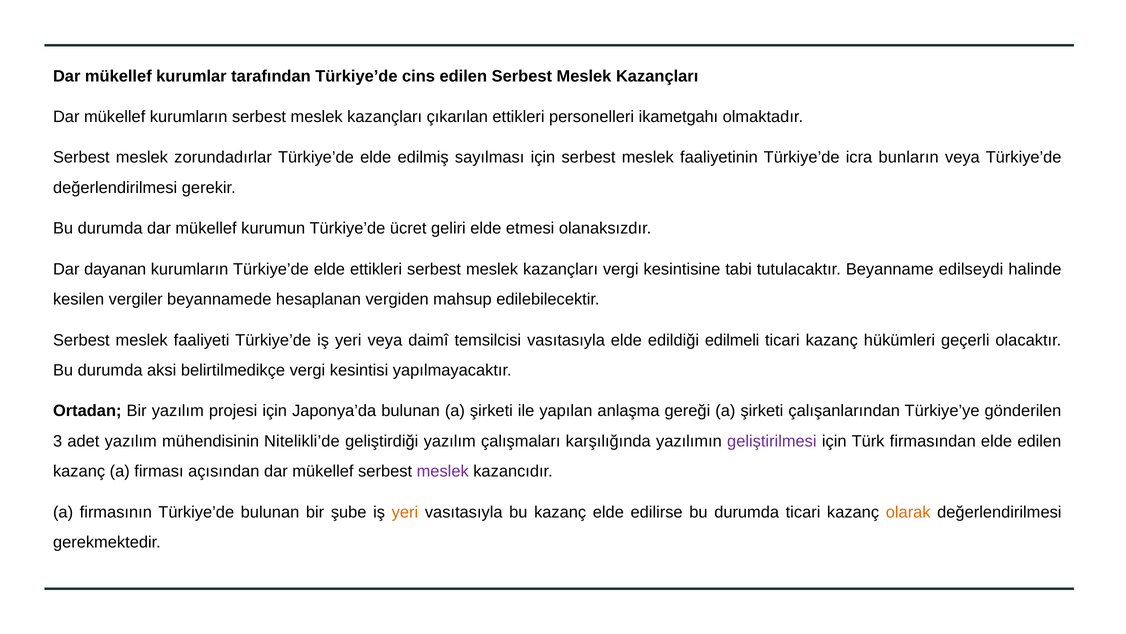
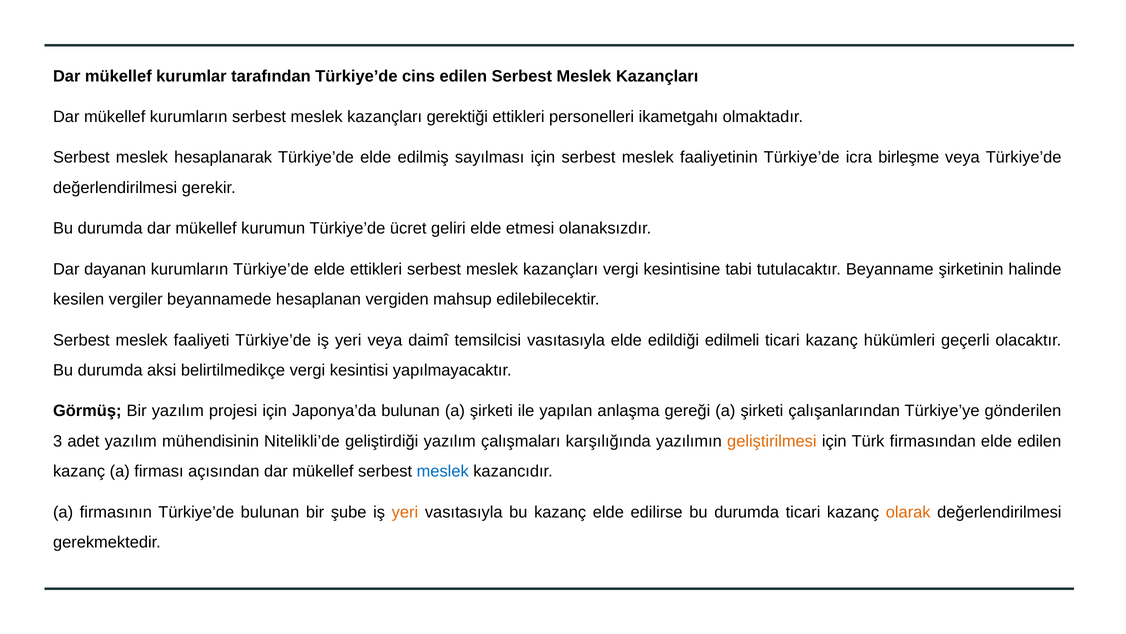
çıkarılan: çıkarılan -> gerektiği
zorundadırlar: zorundadırlar -> hesaplanarak
bunların: bunların -> birleşme
edilseydi: edilseydi -> şirketinin
Ortadan: Ortadan -> Görmüş
geliştirilmesi colour: purple -> orange
meslek at (443, 471) colour: purple -> blue
